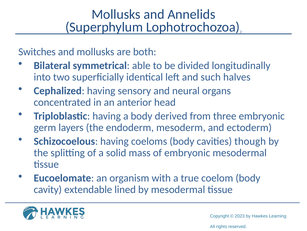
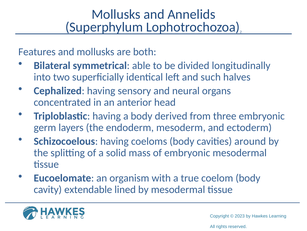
Switches: Switches -> Features
though: though -> around
